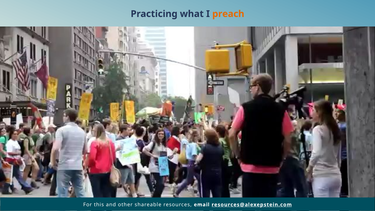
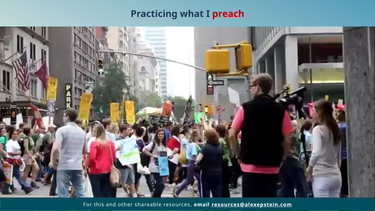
preach colour: orange -> red
